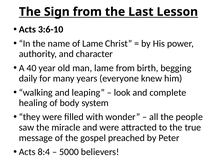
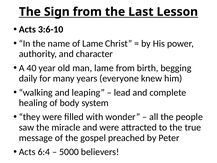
look: look -> lead
8:4: 8:4 -> 6:4
